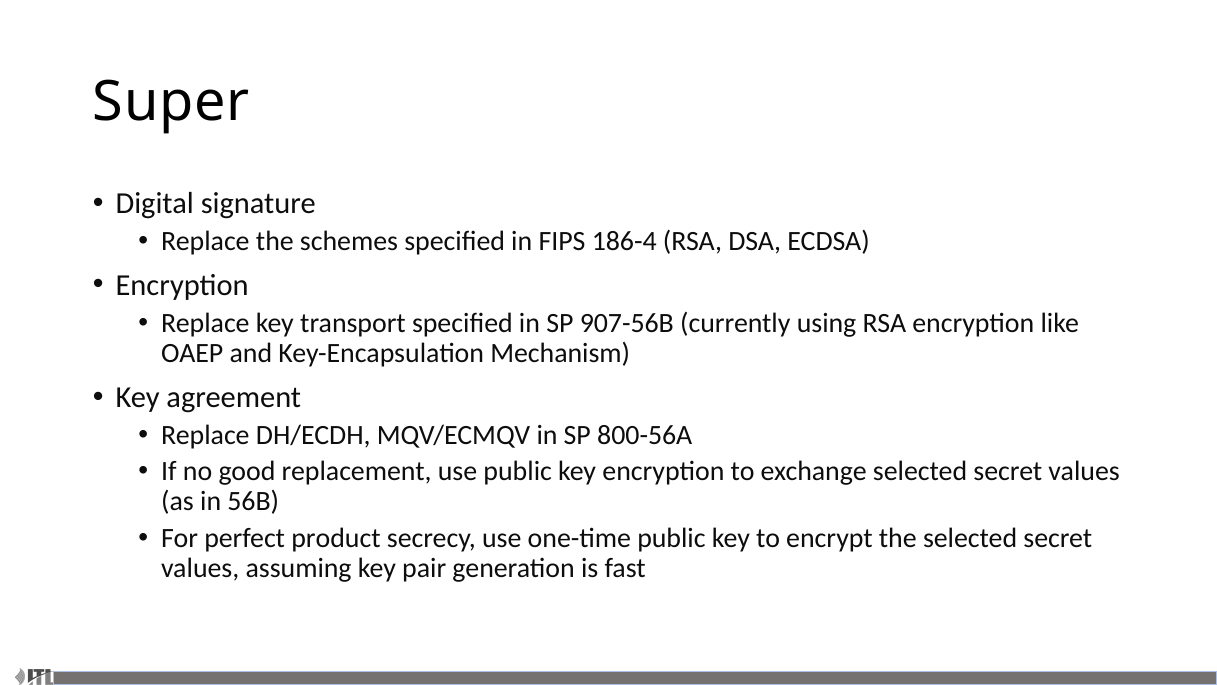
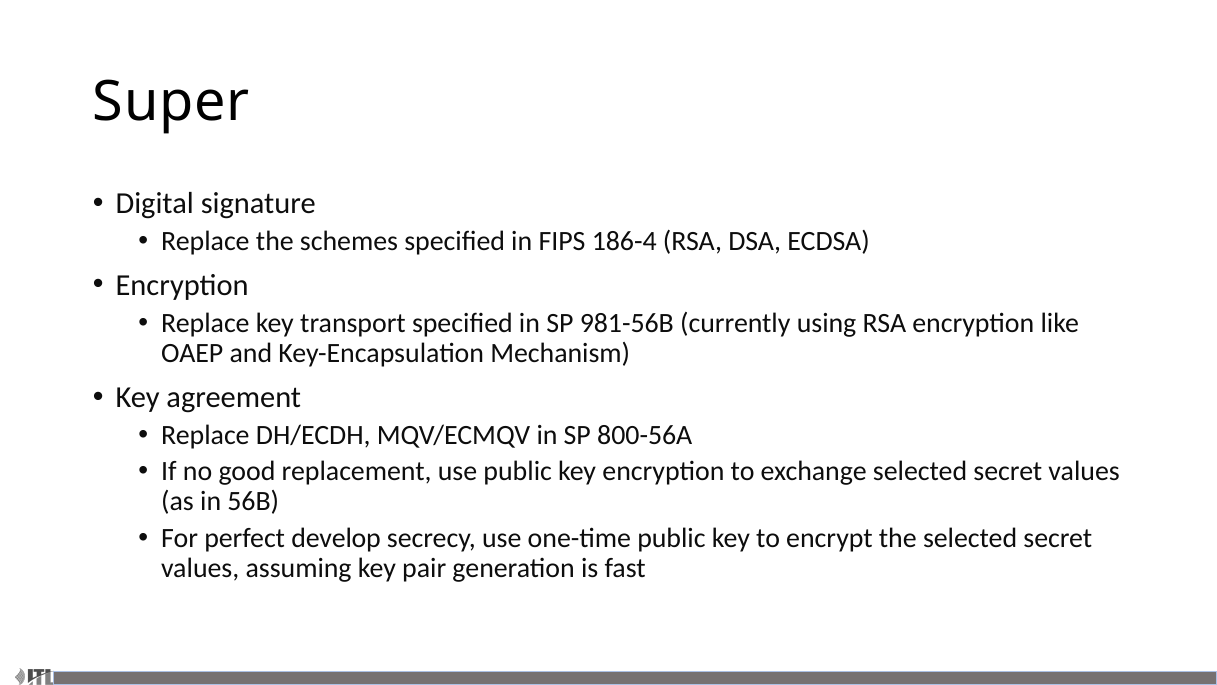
907-56B: 907-56B -> 981-56B
product: product -> develop
